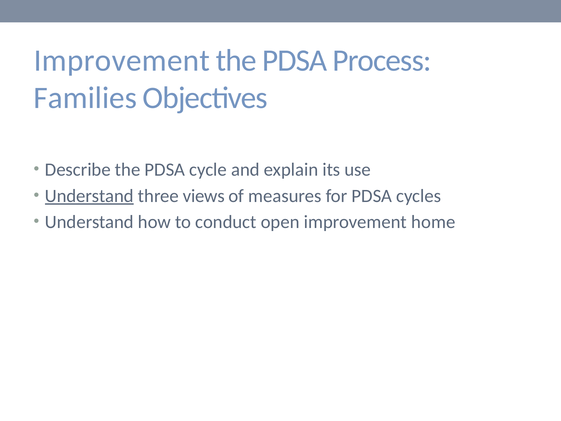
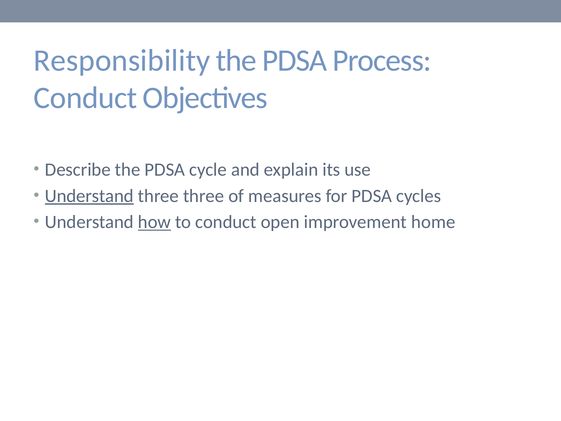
Improvement at (122, 61): Improvement -> Responsibility
Families at (85, 98): Families -> Conduct
three views: views -> three
how underline: none -> present
